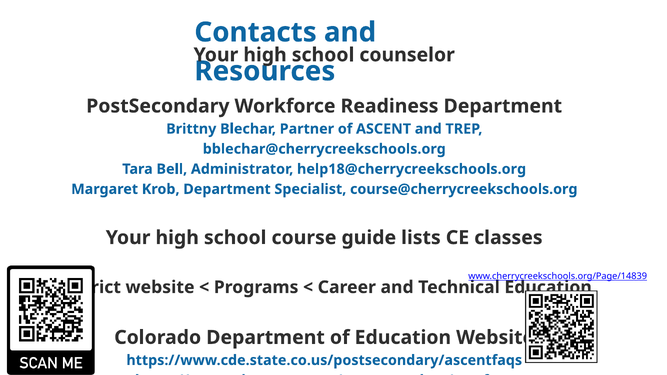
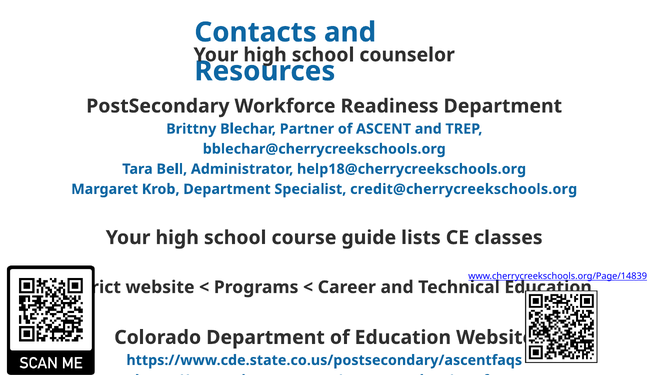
course@cherrycreekschools.org: course@cherrycreekschools.org -> credit@cherrycreekschools.org
